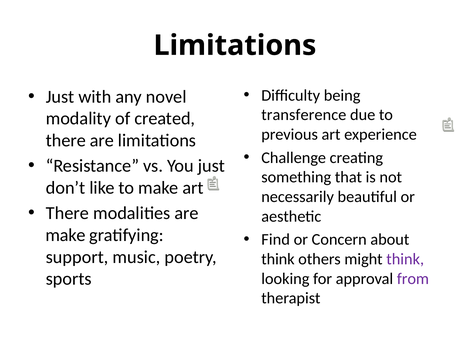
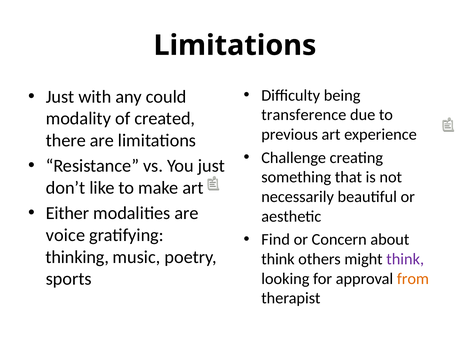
novel: novel -> could
There at (67, 214): There -> Either
make at (66, 235): make -> voice
support: support -> thinking
from colour: purple -> orange
